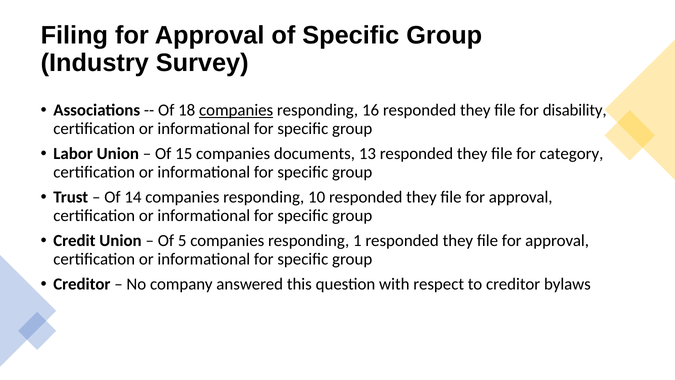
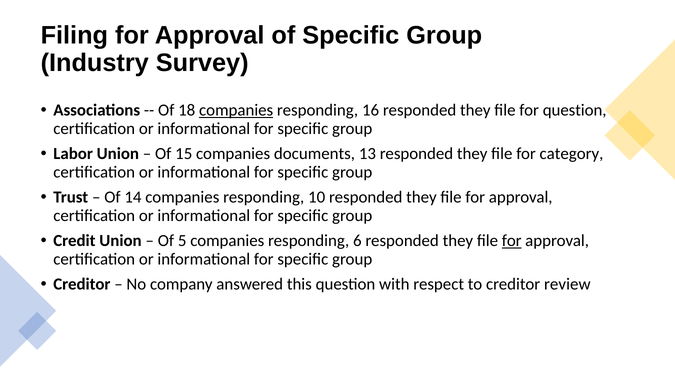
for disability: disability -> question
1: 1 -> 6
for at (512, 241) underline: none -> present
bylaws: bylaws -> review
